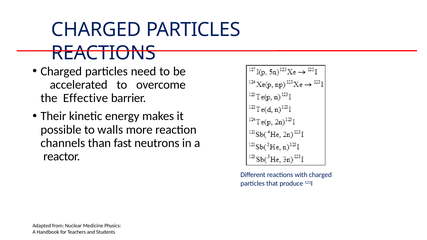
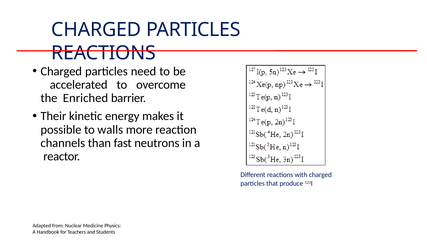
Effective: Effective -> Enriched
